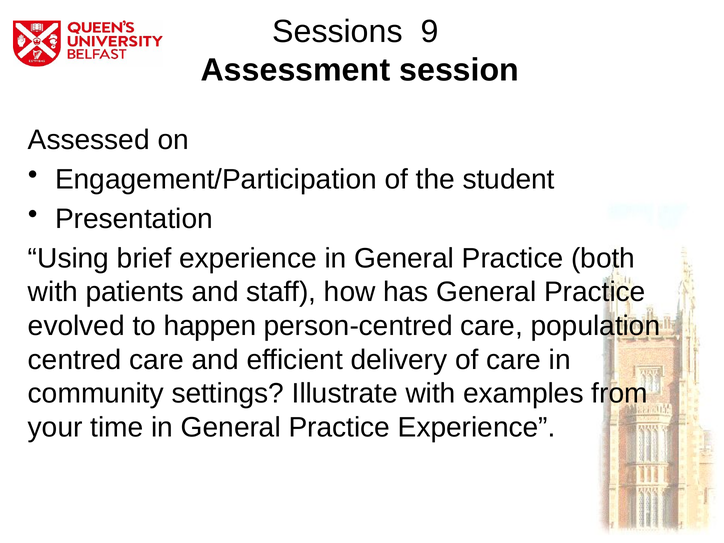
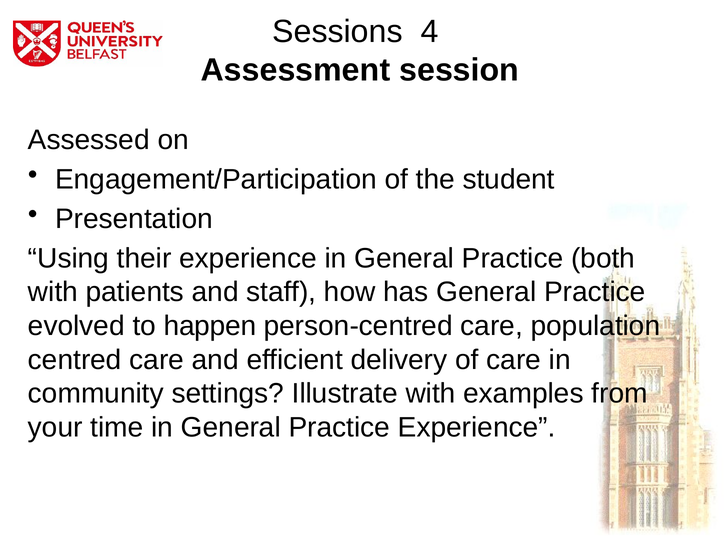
9: 9 -> 4
brief: brief -> their
